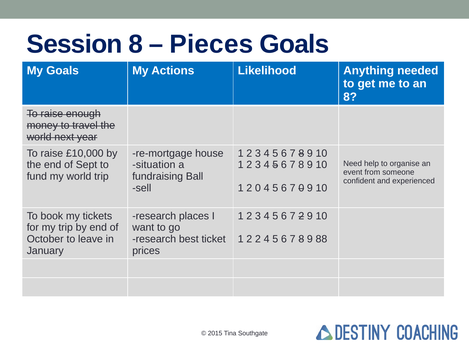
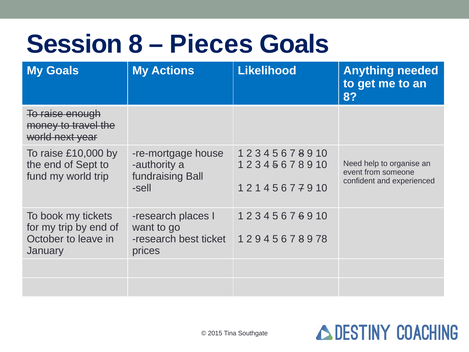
situation: situation -> authority
2 0: 0 -> 1
7 0: 0 -> 7
7 2: 2 -> 6
2 2: 2 -> 9
88: 88 -> 78
